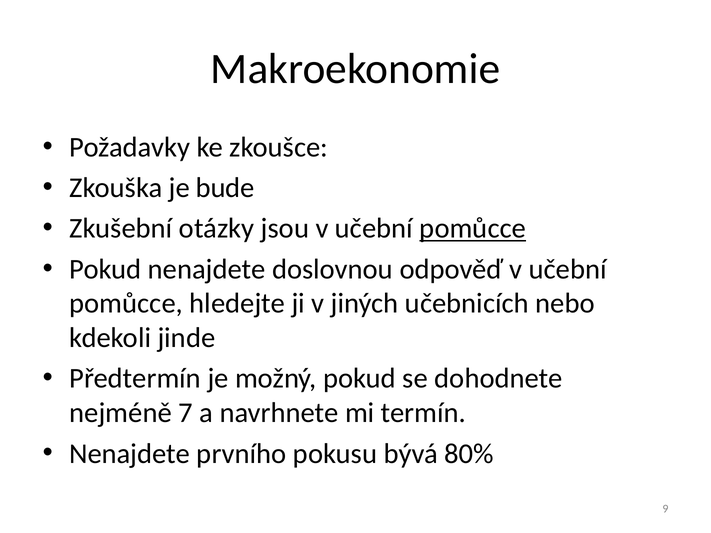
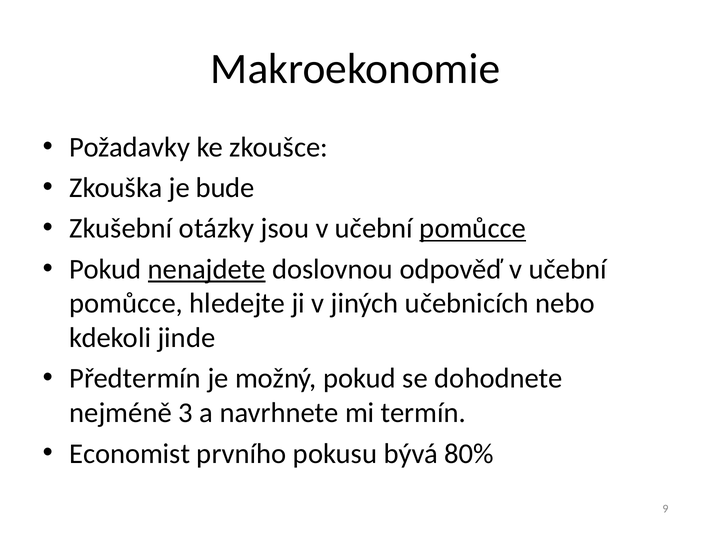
nenajdete at (207, 269) underline: none -> present
7: 7 -> 3
Nenajdete at (130, 454): Nenajdete -> Economist
